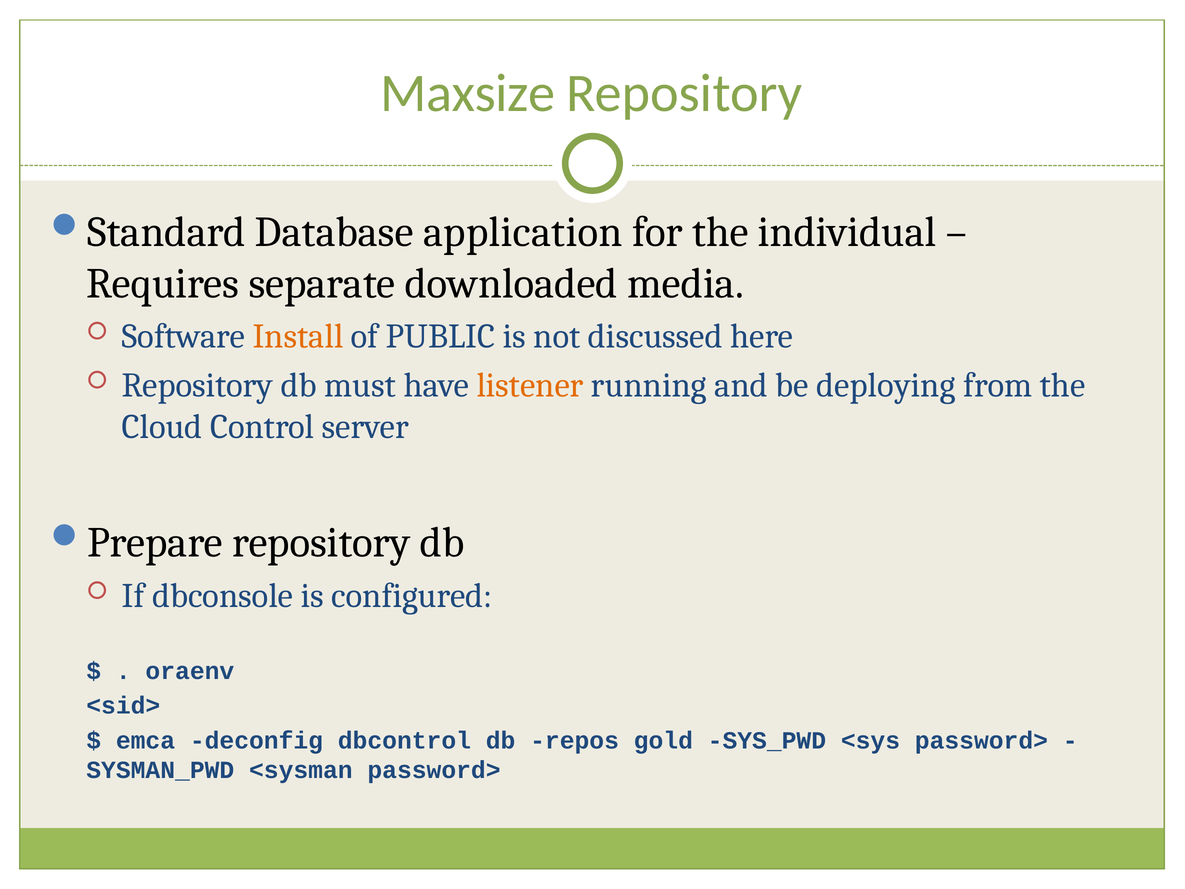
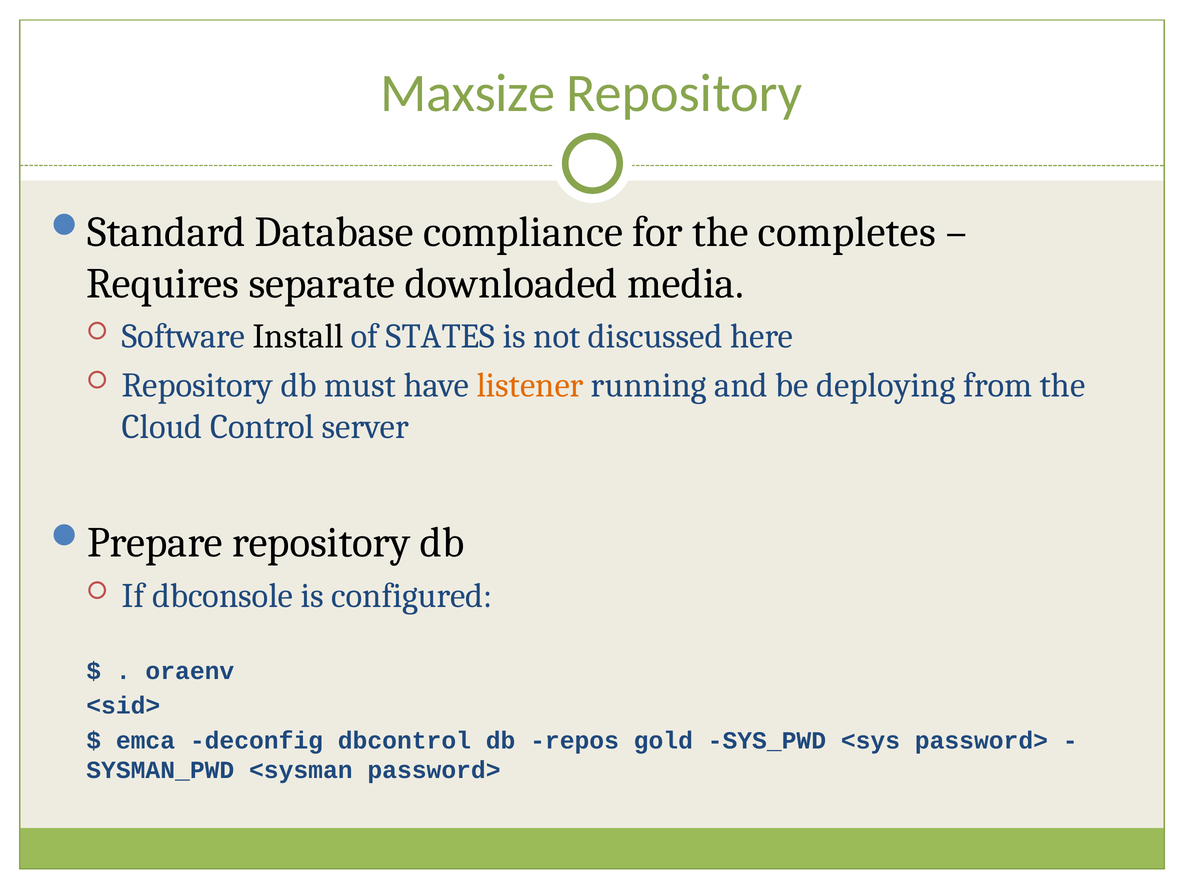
application: application -> compliance
individual: individual -> completes
Install colour: orange -> black
PUBLIC: PUBLIC -> STATES
